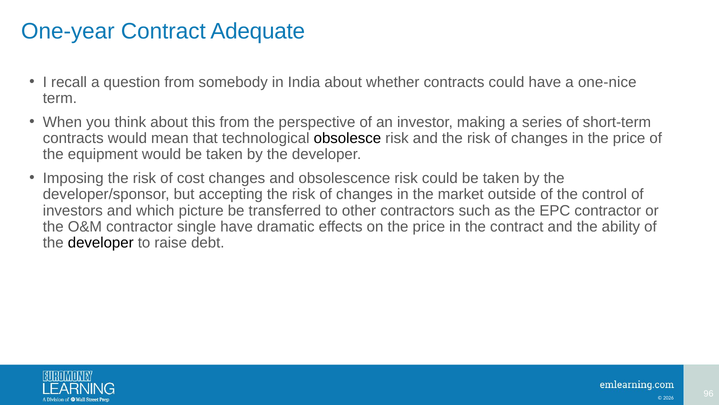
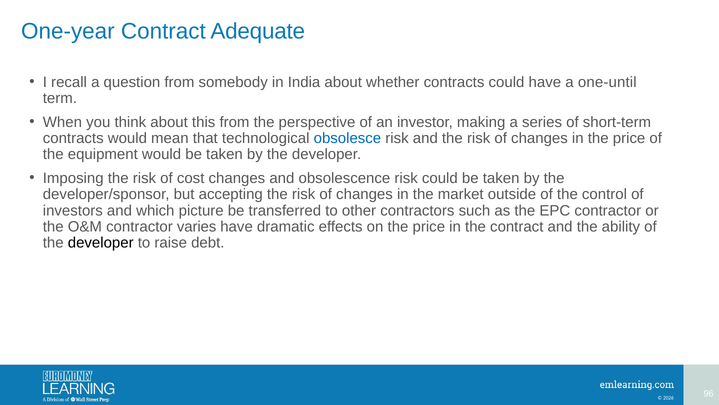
one-nice: one-nice -> one-until
obsolesce colour: black -> blue
single: single -> varies
